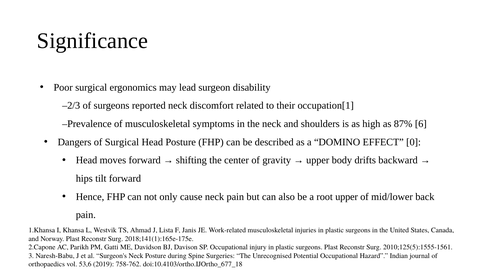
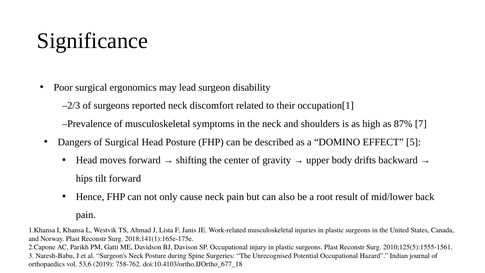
6: 6 -> 7
0: 0 -> 5
root upper: upper -> result
